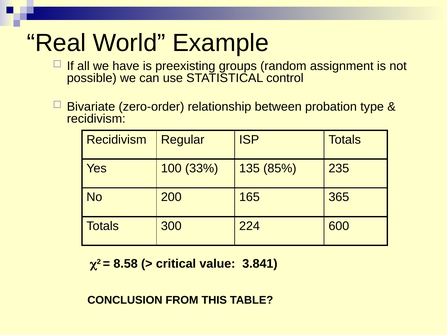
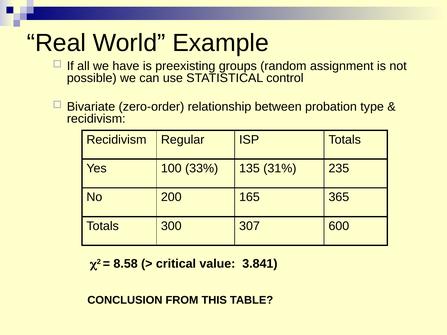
85%: 85% -> 31%
224: 224 -> 307
